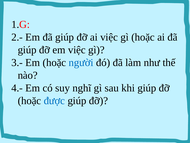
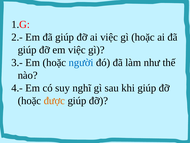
được colour: blue -> orange
